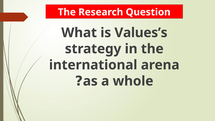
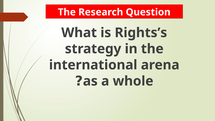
Values’s: Values’s -> Rights’s
